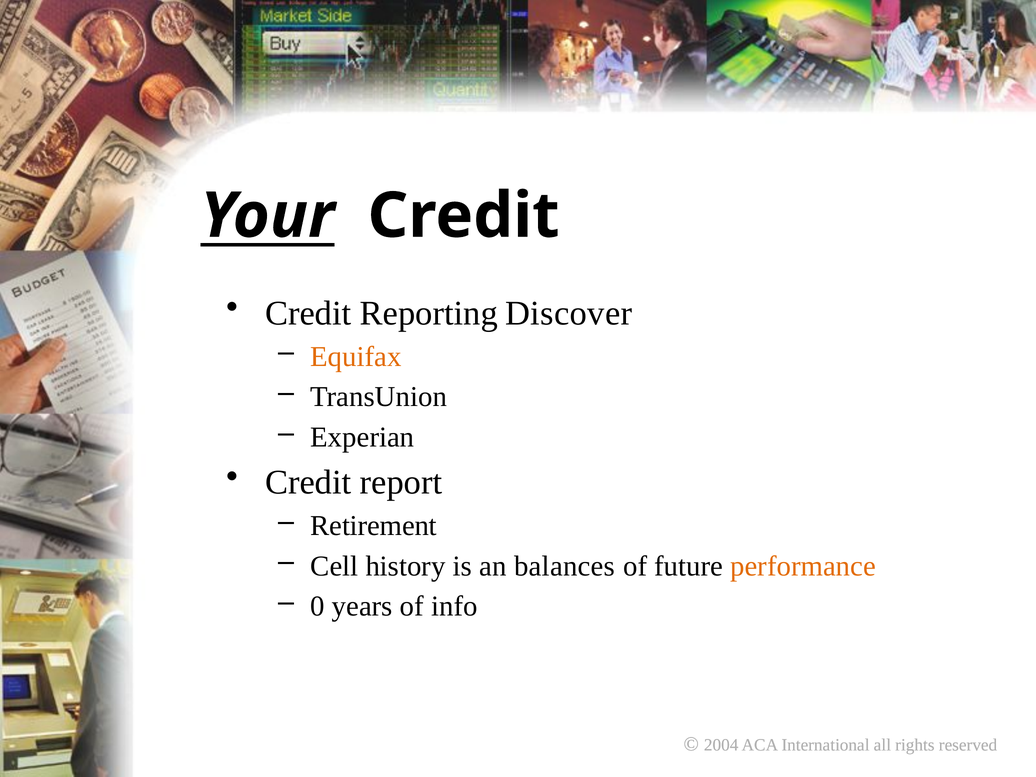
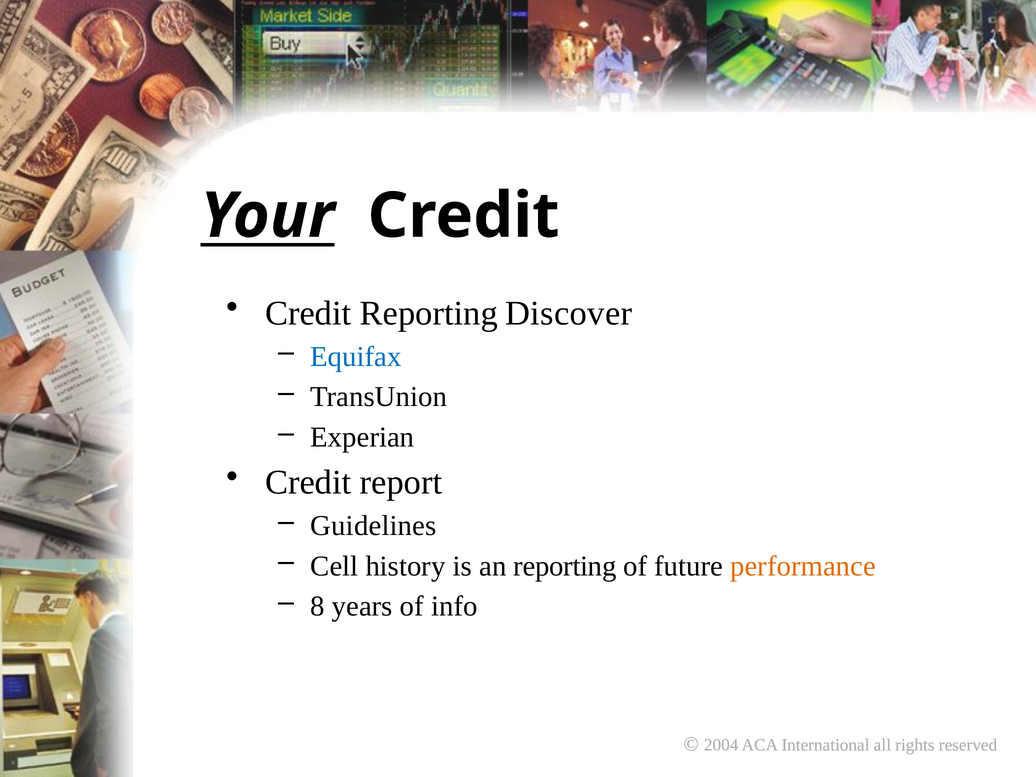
Equifax colour: orange -> blue
Retirement: Retirement -> Guidelines
an balances: balances -> reporting
0: 0 -> 8
